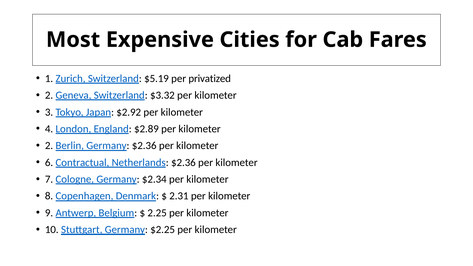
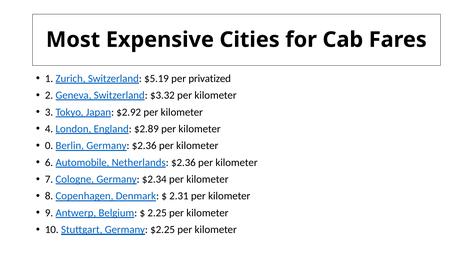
2 at (49, 146): 2 -> 0
Contractual: Contractual -> Automobile
